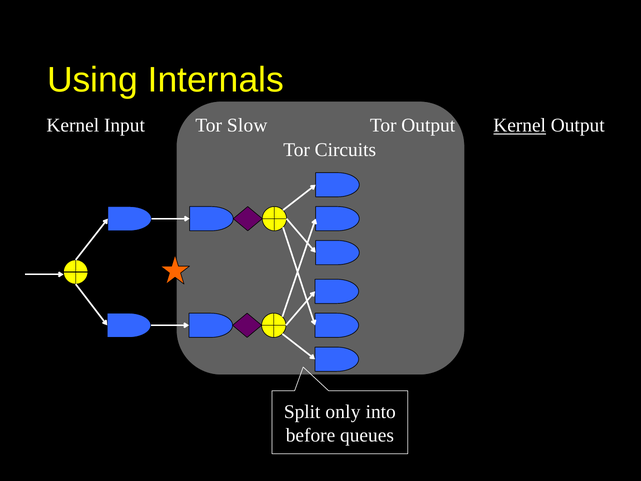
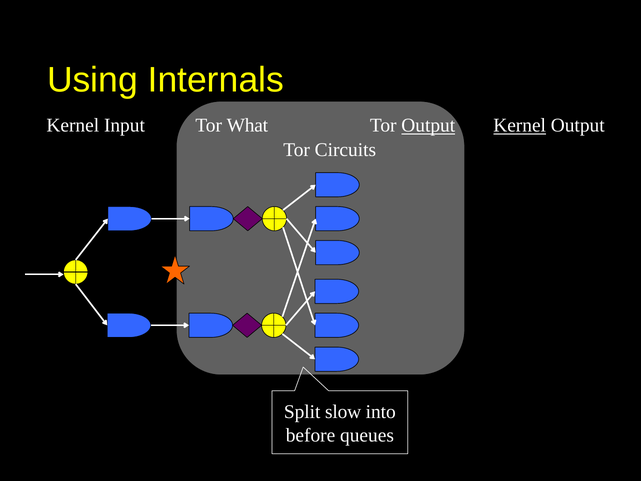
Slow: Slow -> What
Output at (428, 126) underline: none -> present
only: only -> slow
